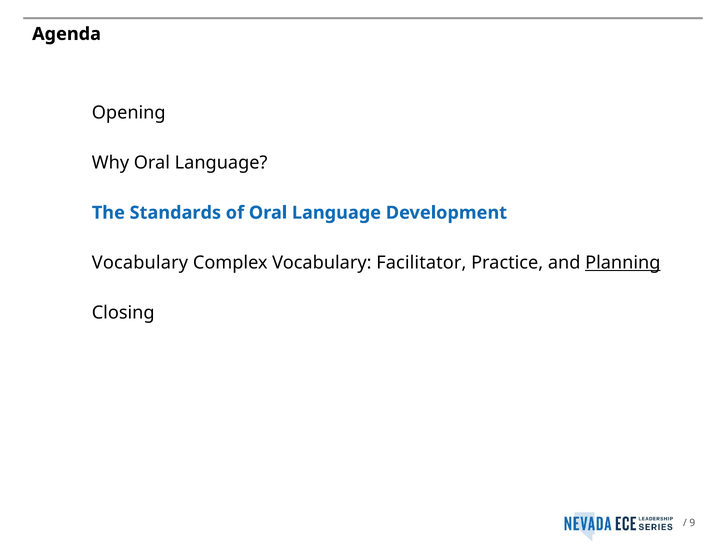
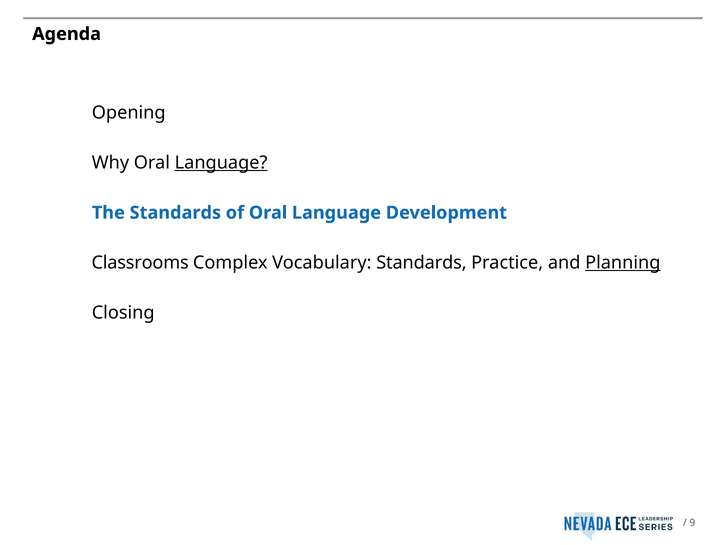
Language at (221, 163) underline: none -> present
Vocabulary at (140, 263): Vocabulary -> Classrooms
Vocabulary Facilitator: Facilitator -> Standards
